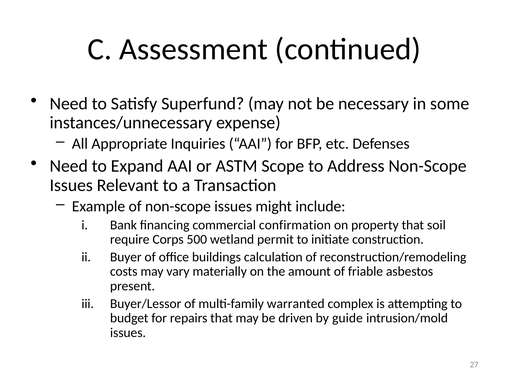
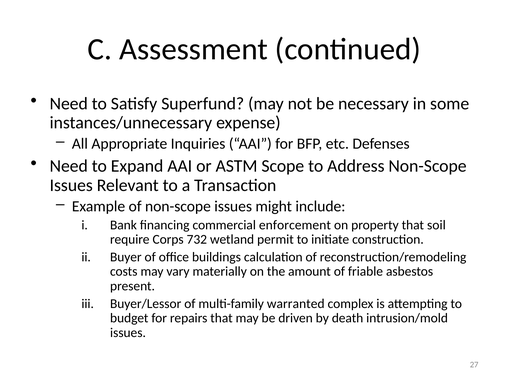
confirmation: confirmation -> enforcement
500: 500 -> 732
guide: guide -> death
